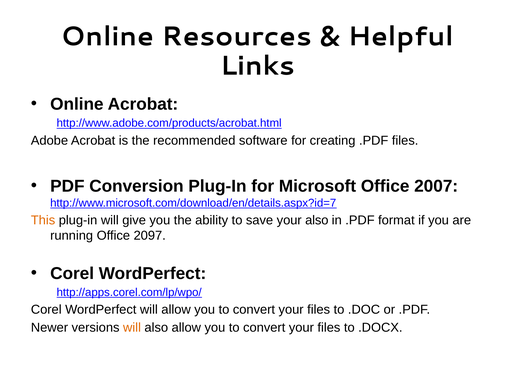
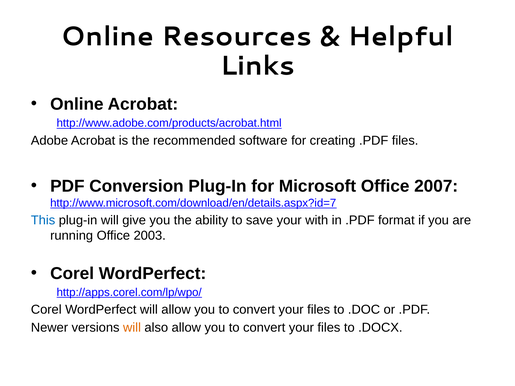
This colour: orange -> blue
your also: also -> with
2097: 2097 -> 2003
